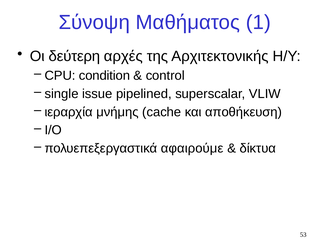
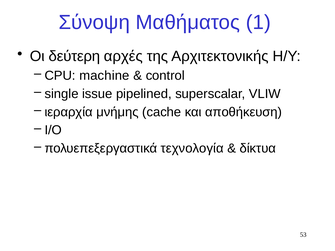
condition: condition -> machine
αφαιρούμε: αφαιρούμε -> τεχνολογία
